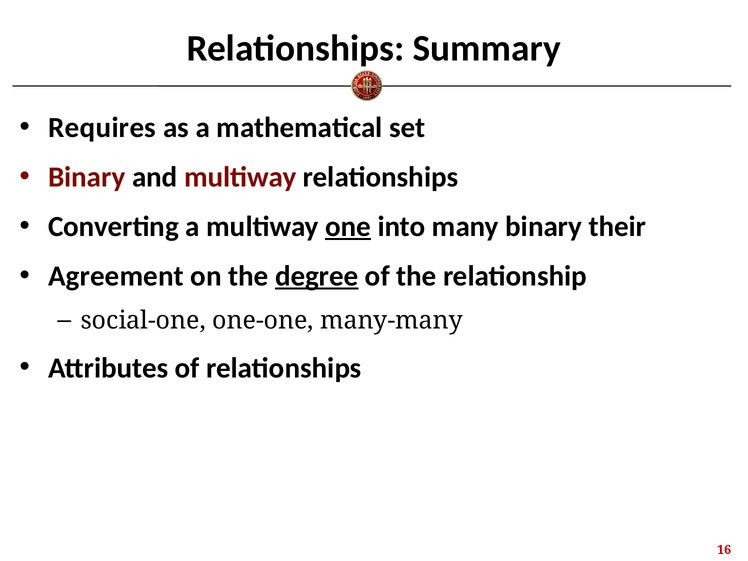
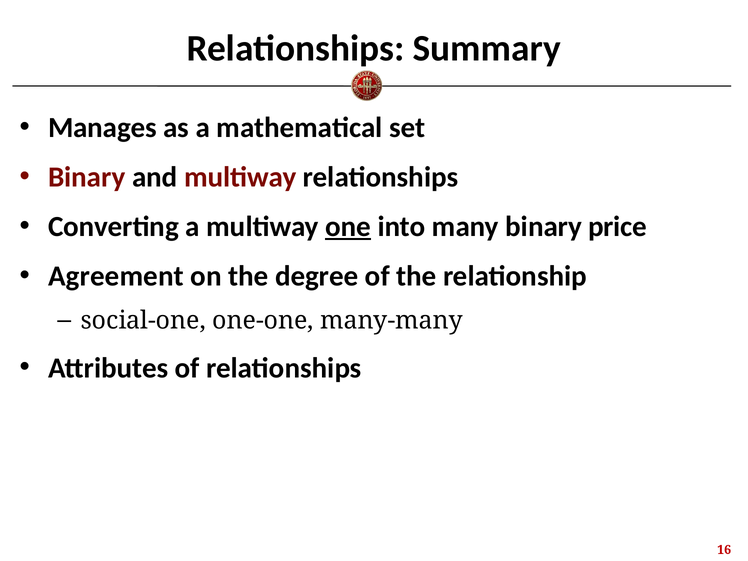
Requires: Requires -> Manages
their: their -> price
degree underline: present -> none
